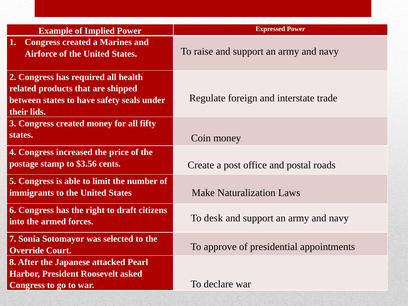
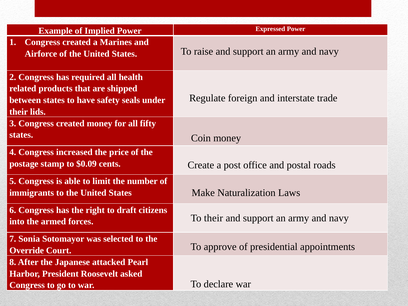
$3.56: $3.56 -> $0.09
To desk: desk -> their
